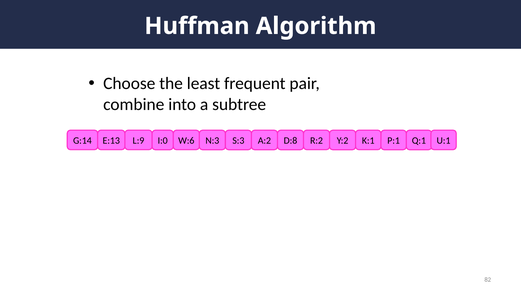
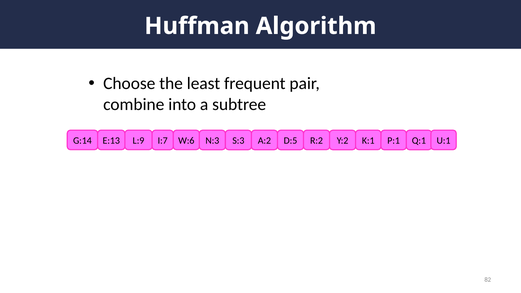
I:0: I:0 -> I:7
D:8: D:8 -> D:5
